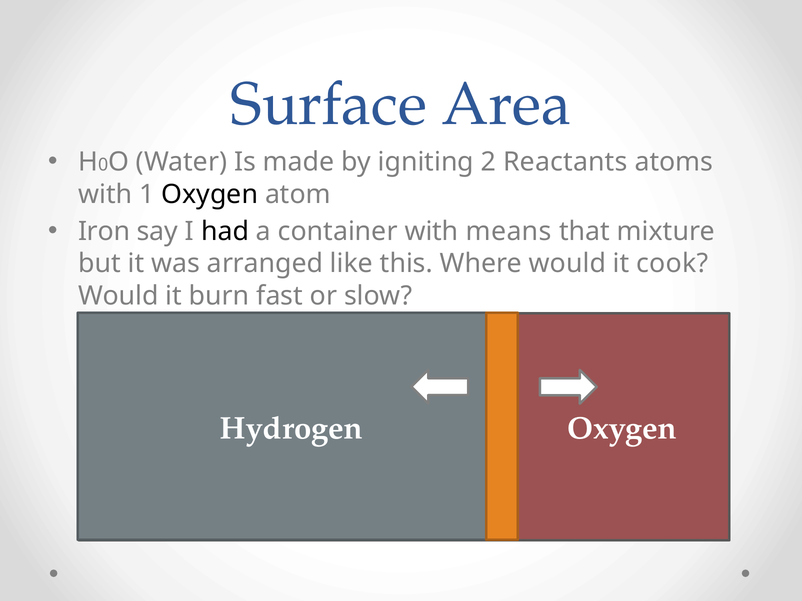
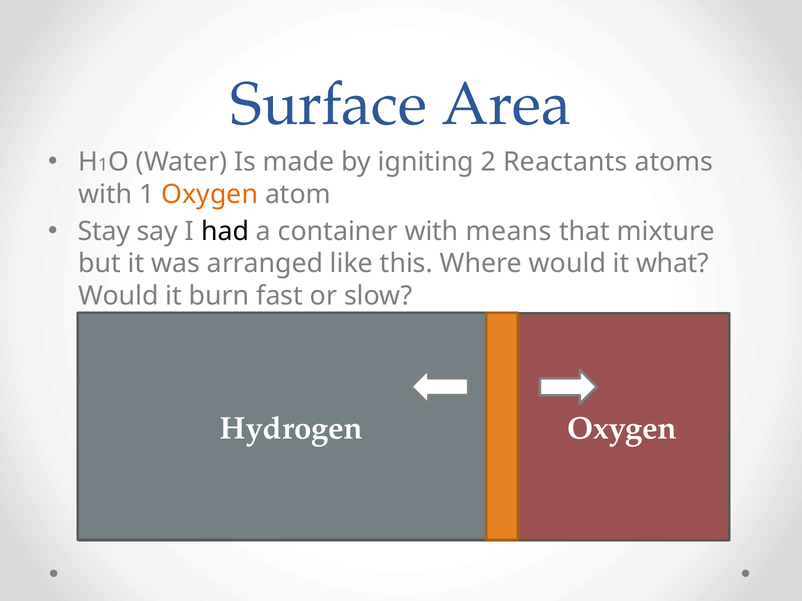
0 at (103, 165): 0 -> 1
Oxygen at (210, 194) colour: black -> orange
Iron: Iron -> Stay
cook: cook -> what
